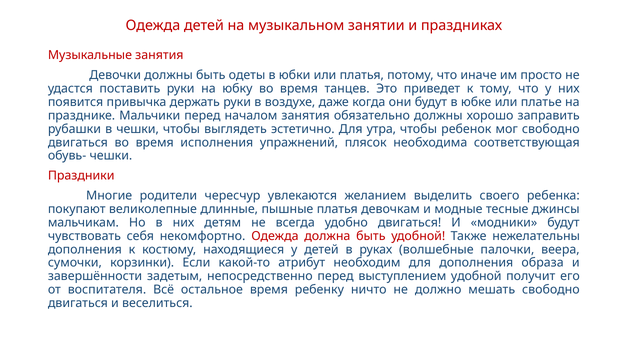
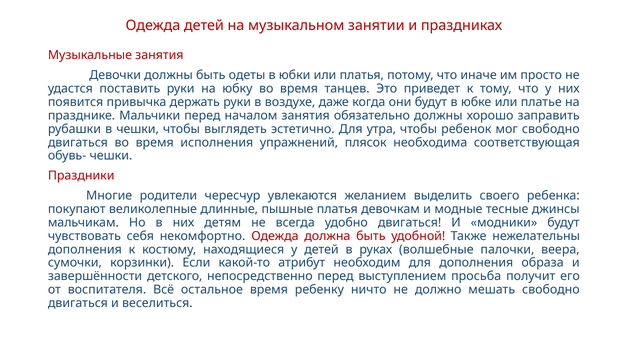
задетым: задетым -> детского
выступлением удобной: удобной -> просьба
